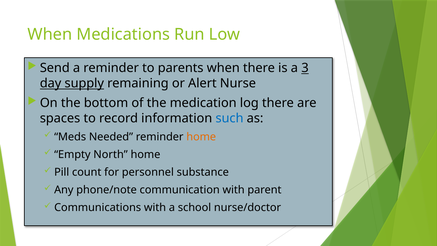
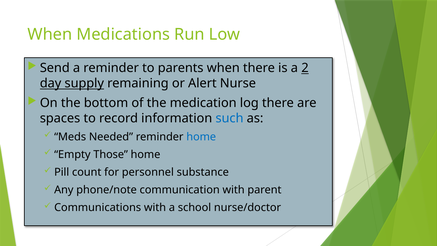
3: 3 -> 2
home at (201, 137) colour: orange -> blue
North: North -> Those
